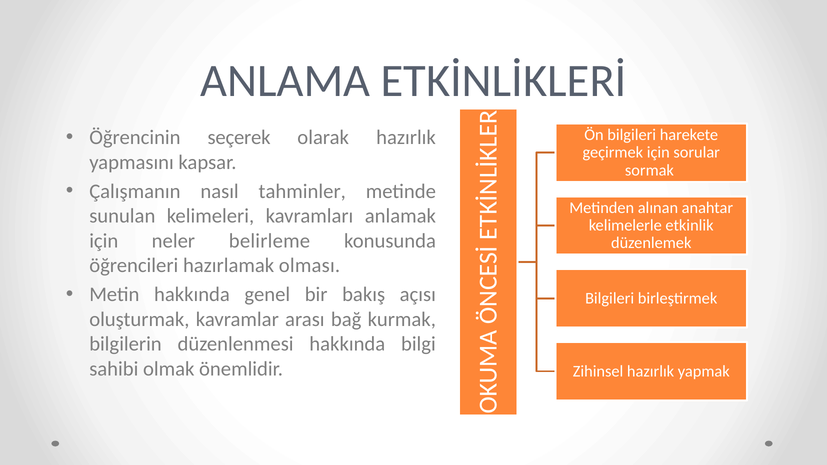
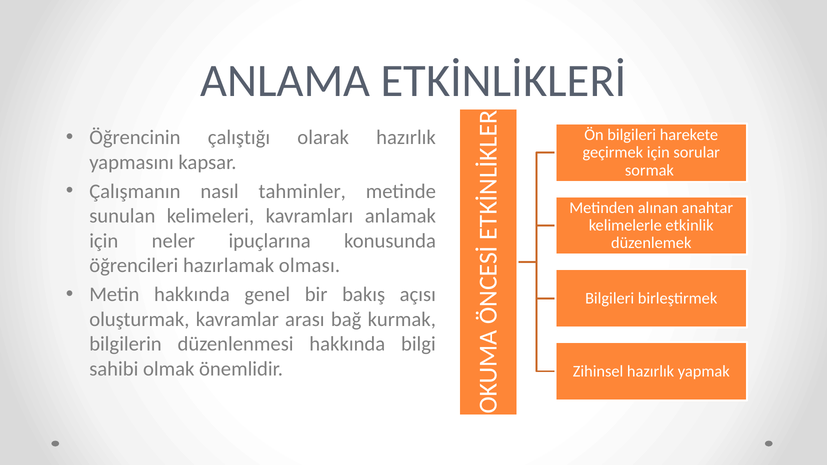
seçerek: seçerek -> çalıştığı
belirleme: belirleme -> ipuçlarına
